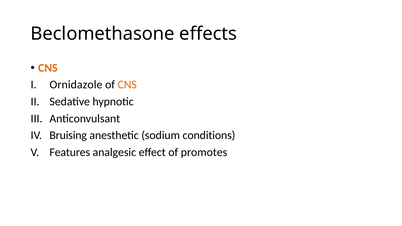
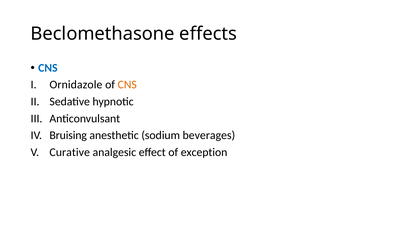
CNS at (48, 68) colour: orange -> blue
conditions: conditions -> beverages
Features: Features -> Curative
promotes: promotes -> exception
